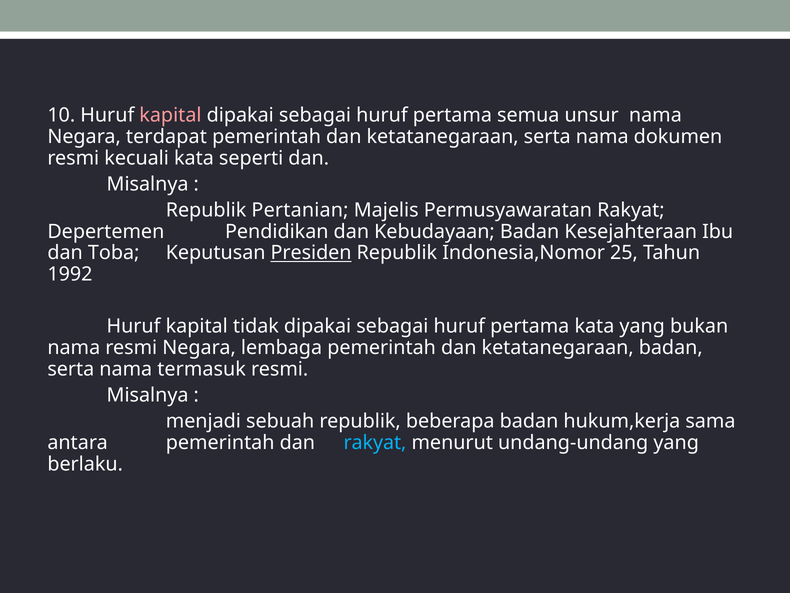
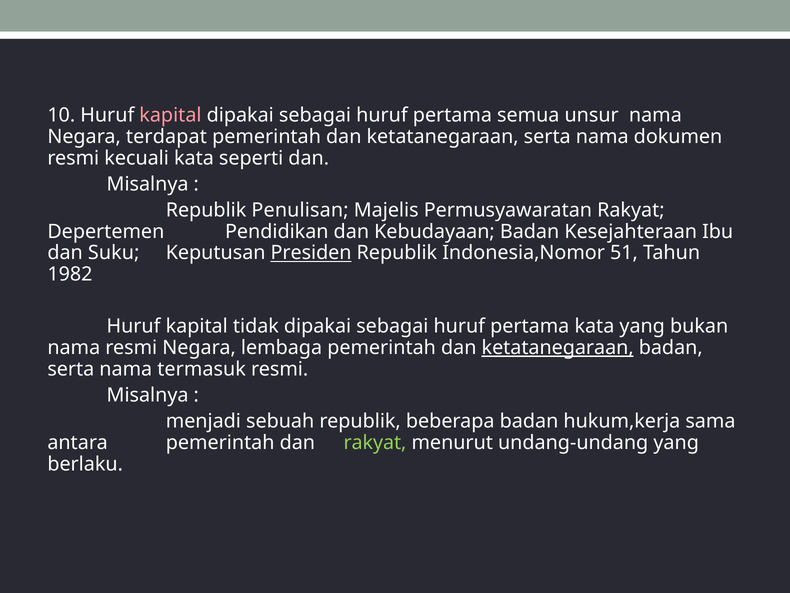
Pertanian: Pertanian -> Penulisan
Toba: Toba -> Suku
25: 25 -> 51
1992: 1992 -> 1982
ketatanegaraan at (558, 347) underline: none -> present
rakyat at (375, 442) colour: light blue -> light green
